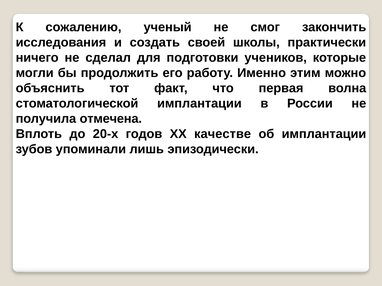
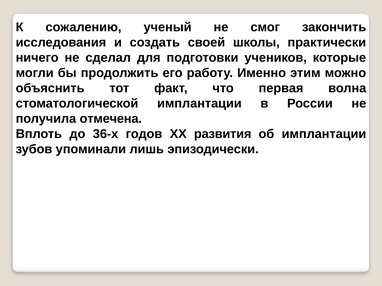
20-х: 20-х -> 36-х
качестве: качестве -> развития
